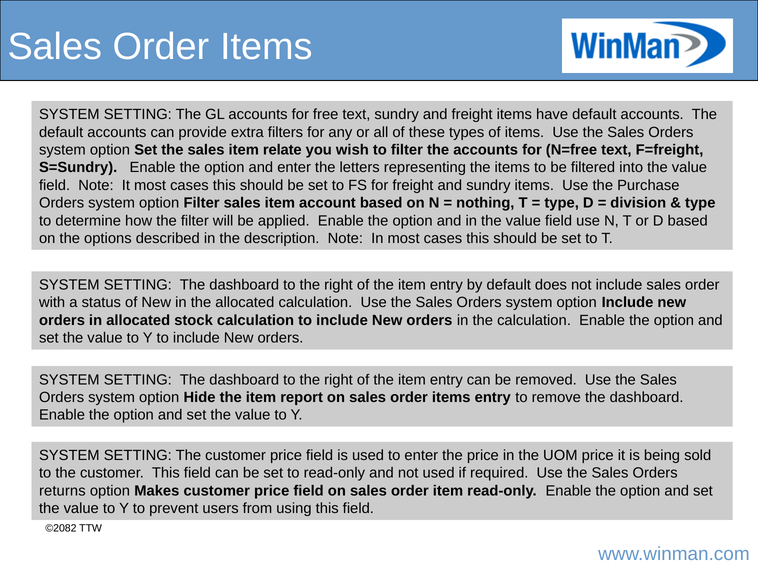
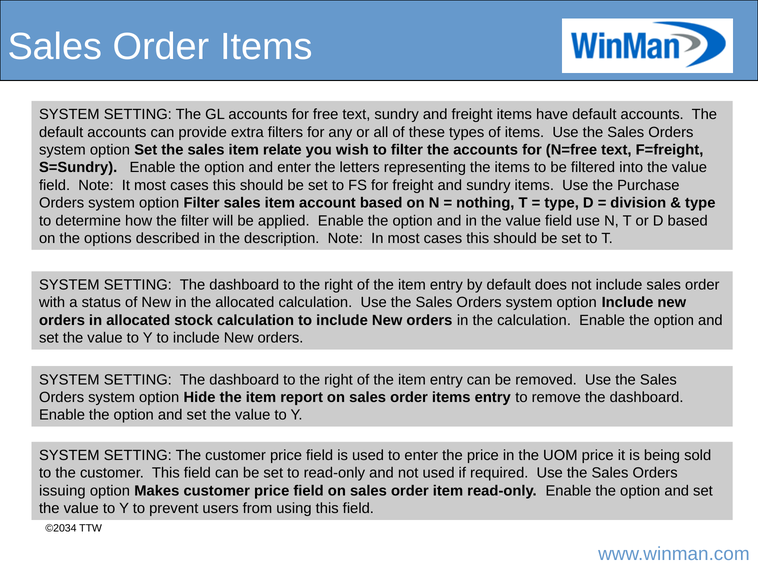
returns: returns -> issuing
©2082: ©2082 -> ©2034
